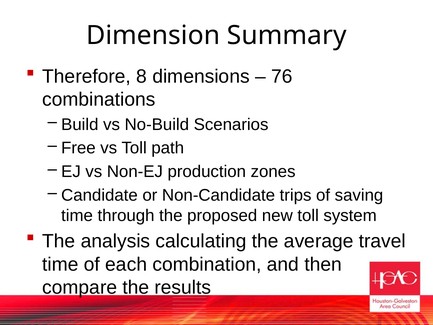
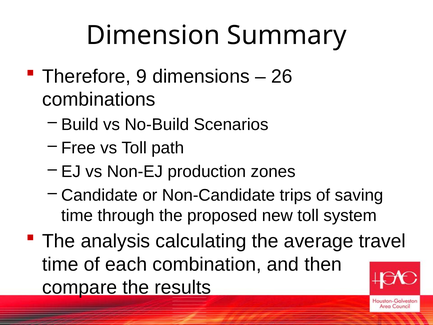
8: 8 -> 9
76: 76 -> 26
